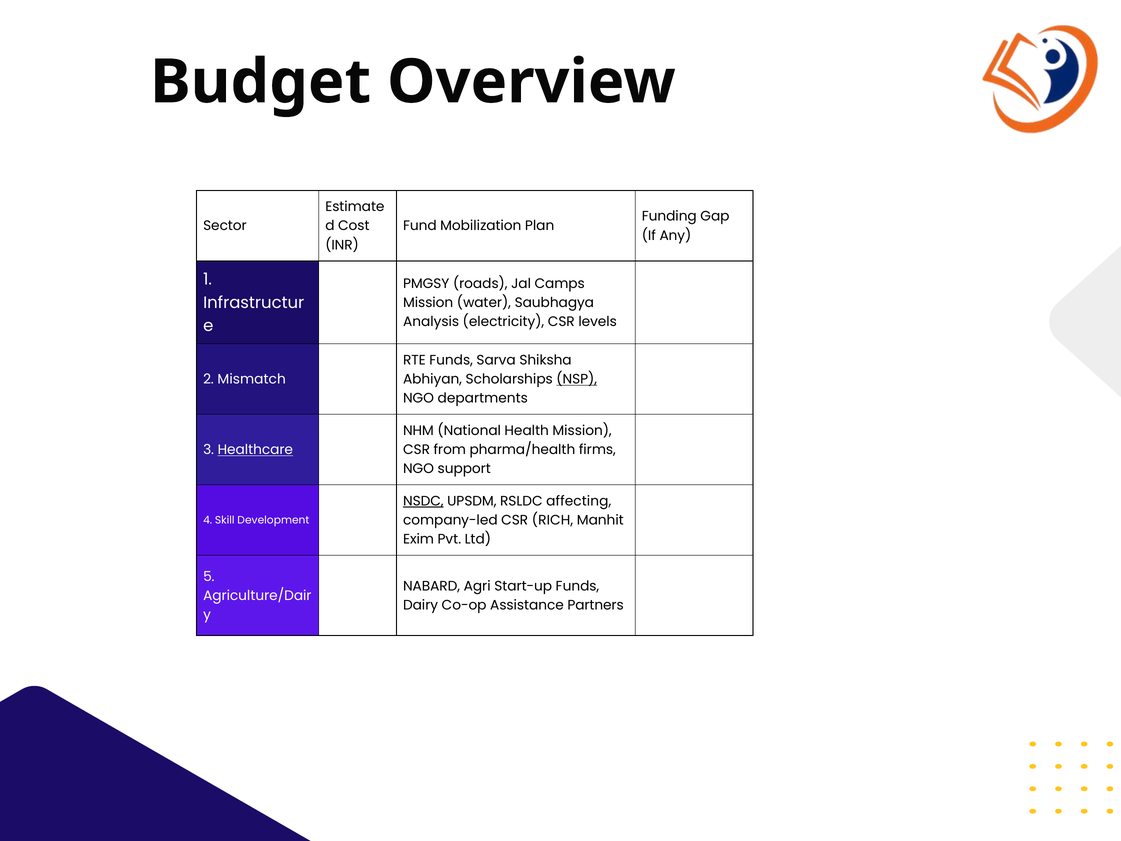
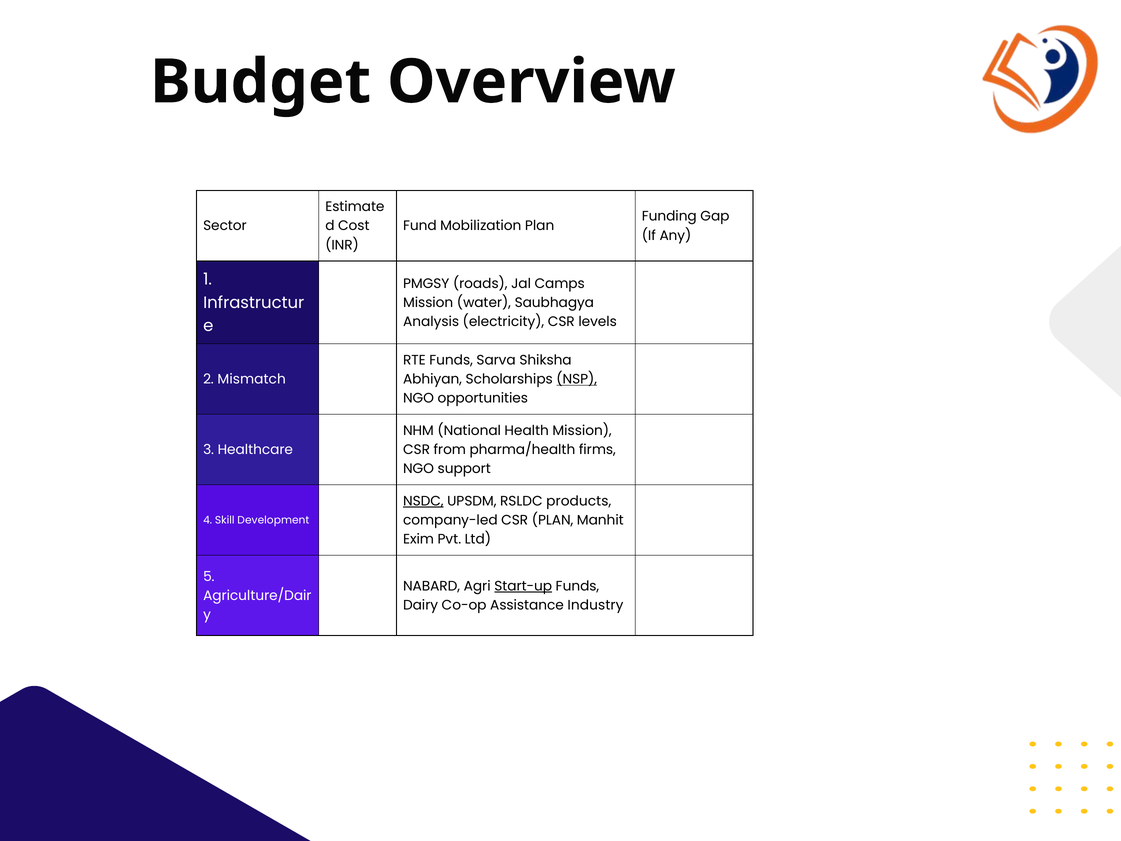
departments: departments -> opportunities
Healthcare underline: present -> none
affecting: affecting -> products
CSR RICH: RICH -> PLAN
Start-up underline: none -> present
Partners: Partners -> Industry
